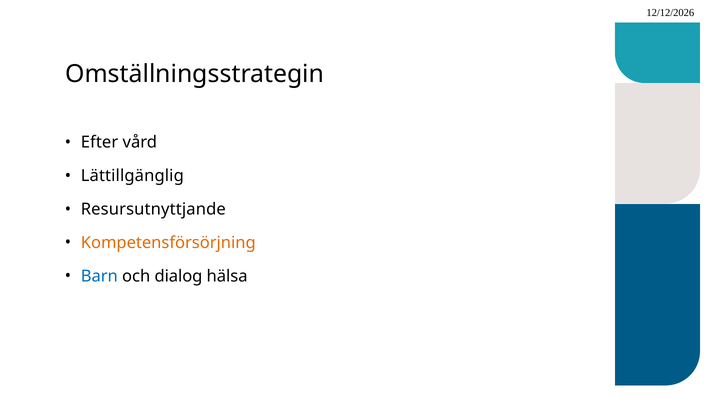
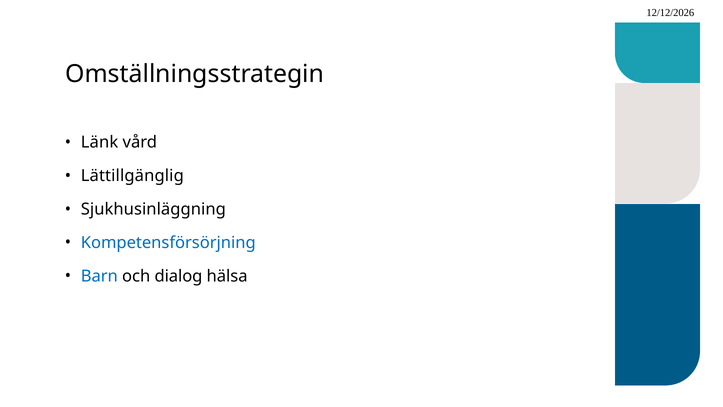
Efter: Efter -> Länk
Resursutnyttjande: Resursutnyttjande -> Sjukhusinläggning
Kompetensförsörjning colour: orange -> blue
